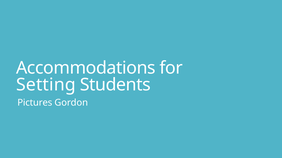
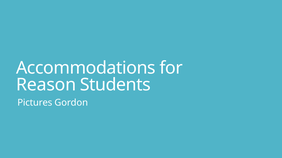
Setting: Setting -> Reason
